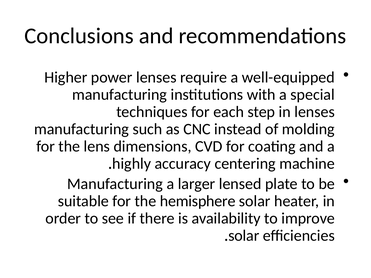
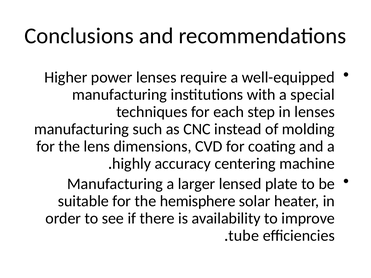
solar at (244, 236): solar -> tube
